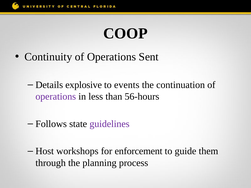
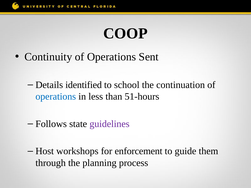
explosive: explosive -> identified
events: events -> school
operations at (56, 97) colour: purple -> blue
56-hours: 56-hours -> 51-hours
